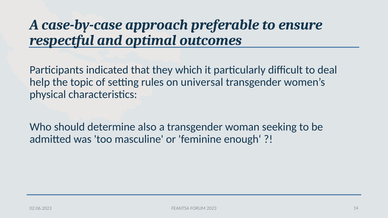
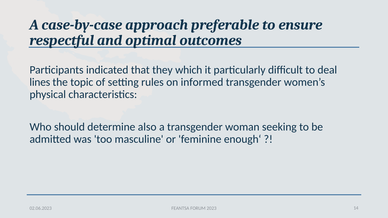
help: help -> lines
universal: universal -> informed
